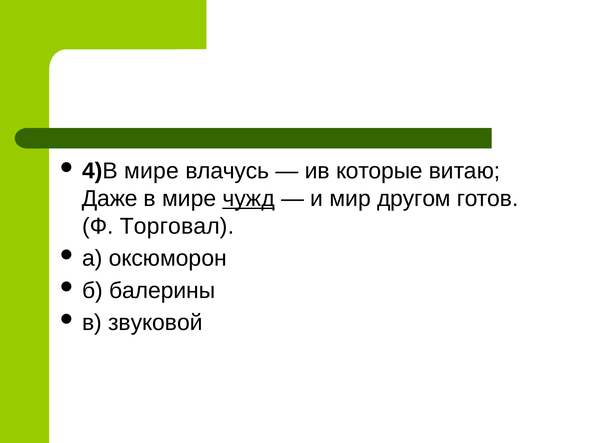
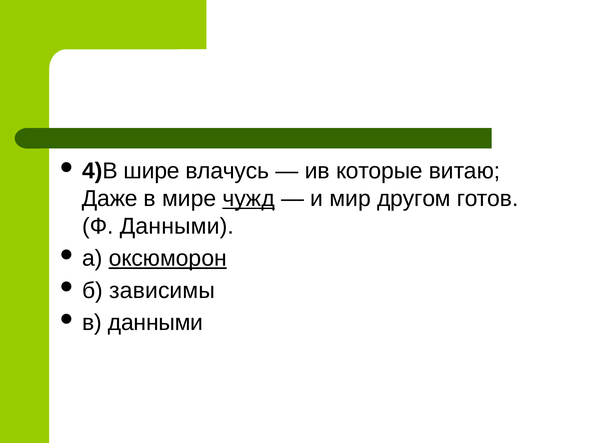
4)В мире: мире -> шире
Ф Торговал: Торговал -> Данными
оксюморон underline: none -> present
балерины: балерины -> зависимы
в звуковой: звуковой -> данными
